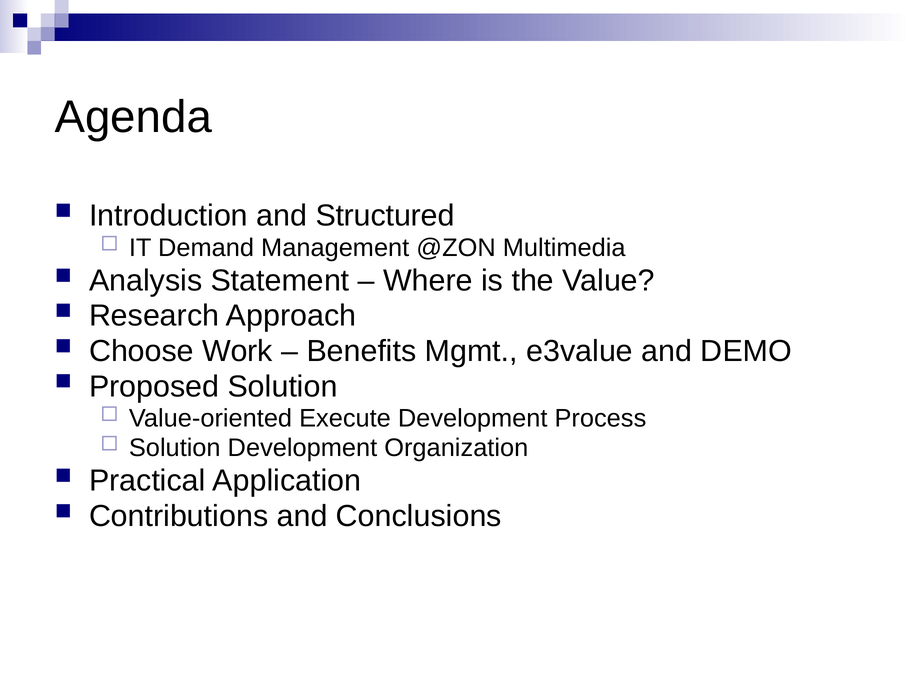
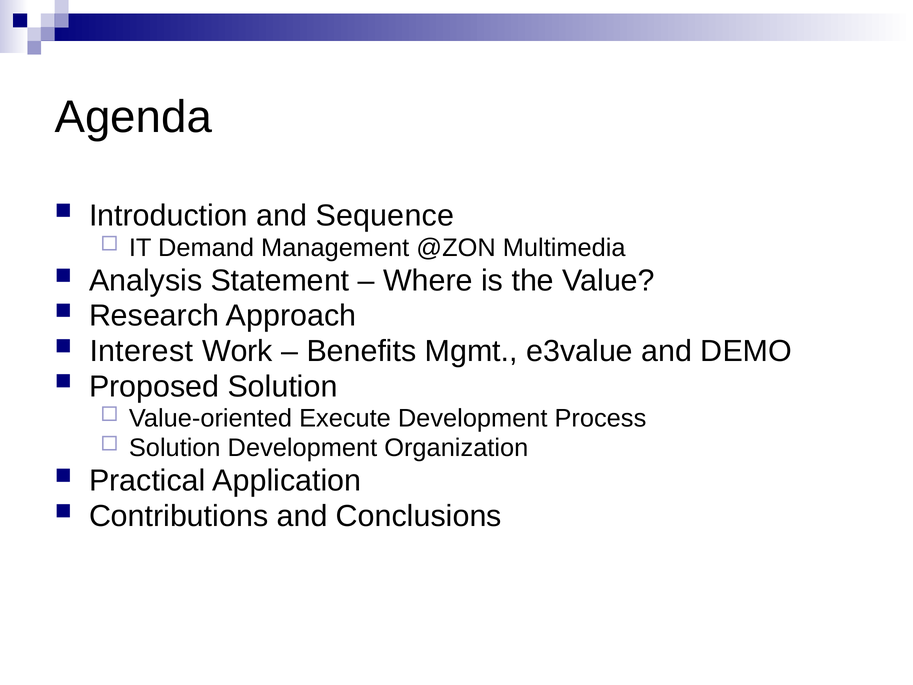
Structured: Structured -> Sequence
Choose: Choose -> Interest
